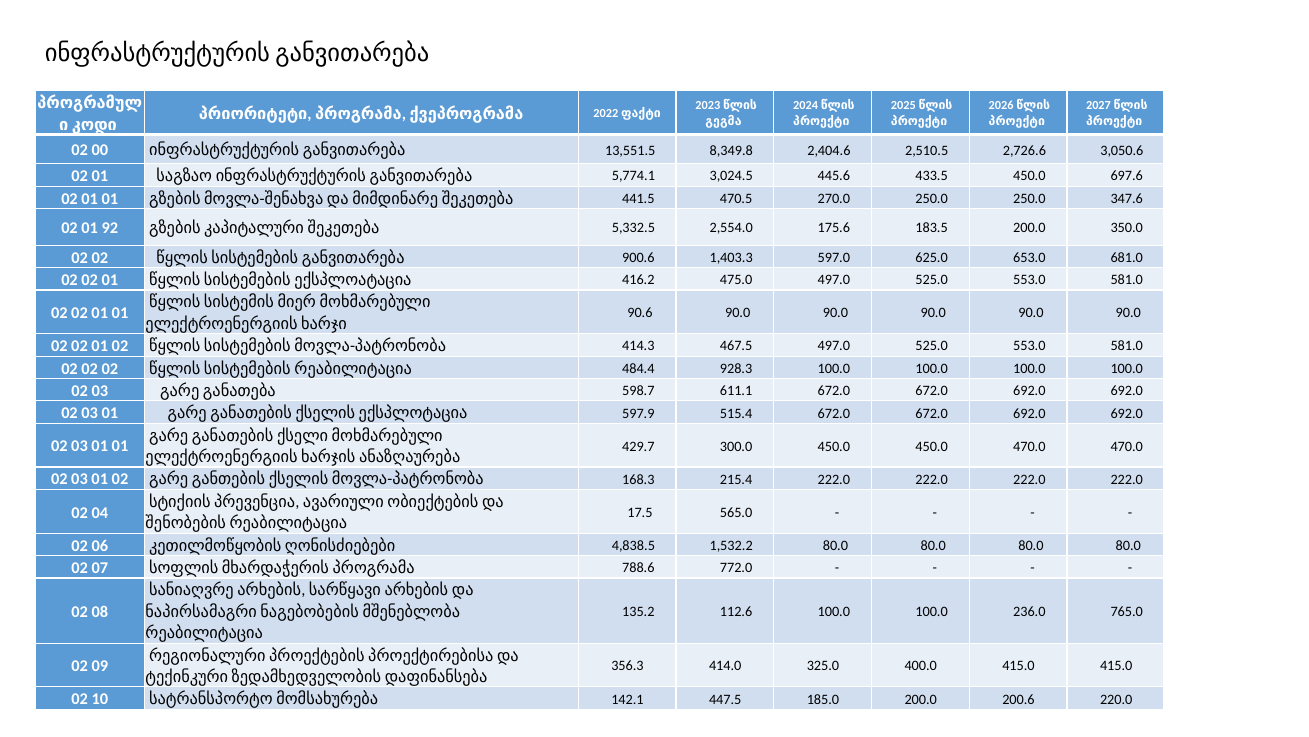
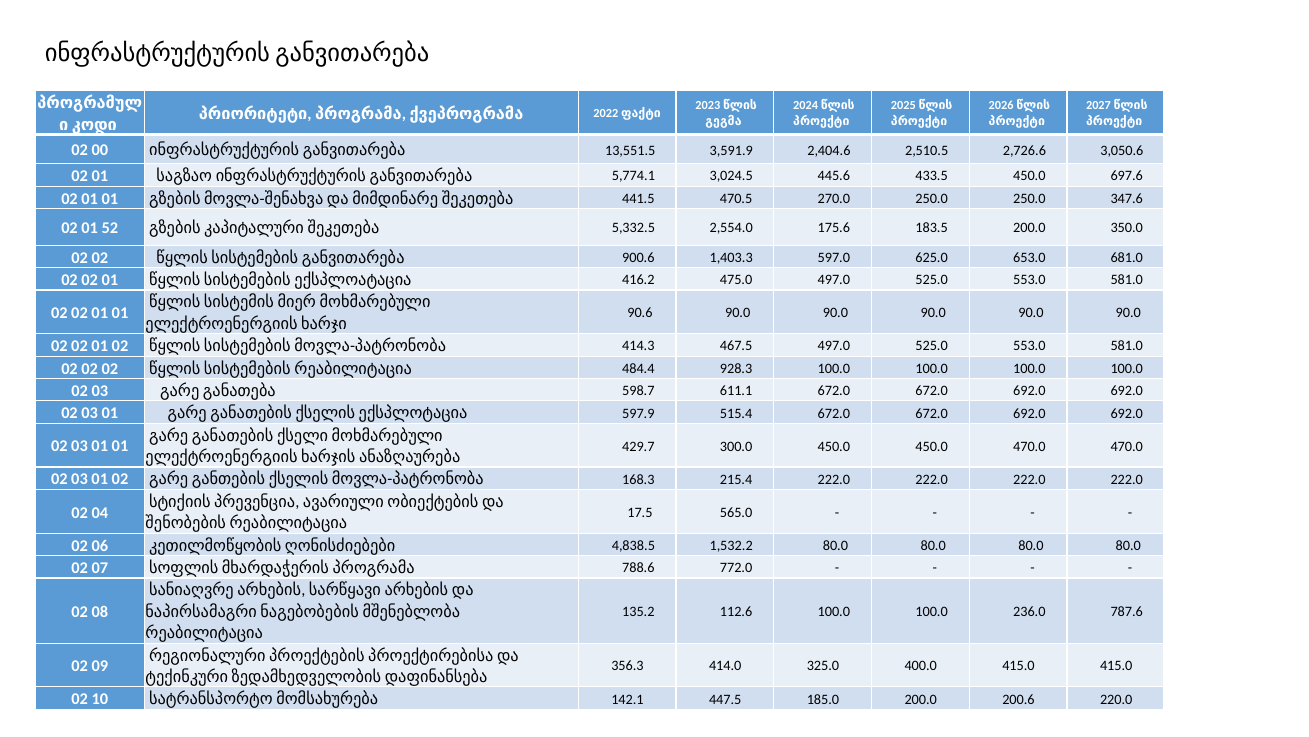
8,349.8: 8,349.8 -> 3,591.9
92: 92 -> 52
765.0: 765.0 -> 787.6
